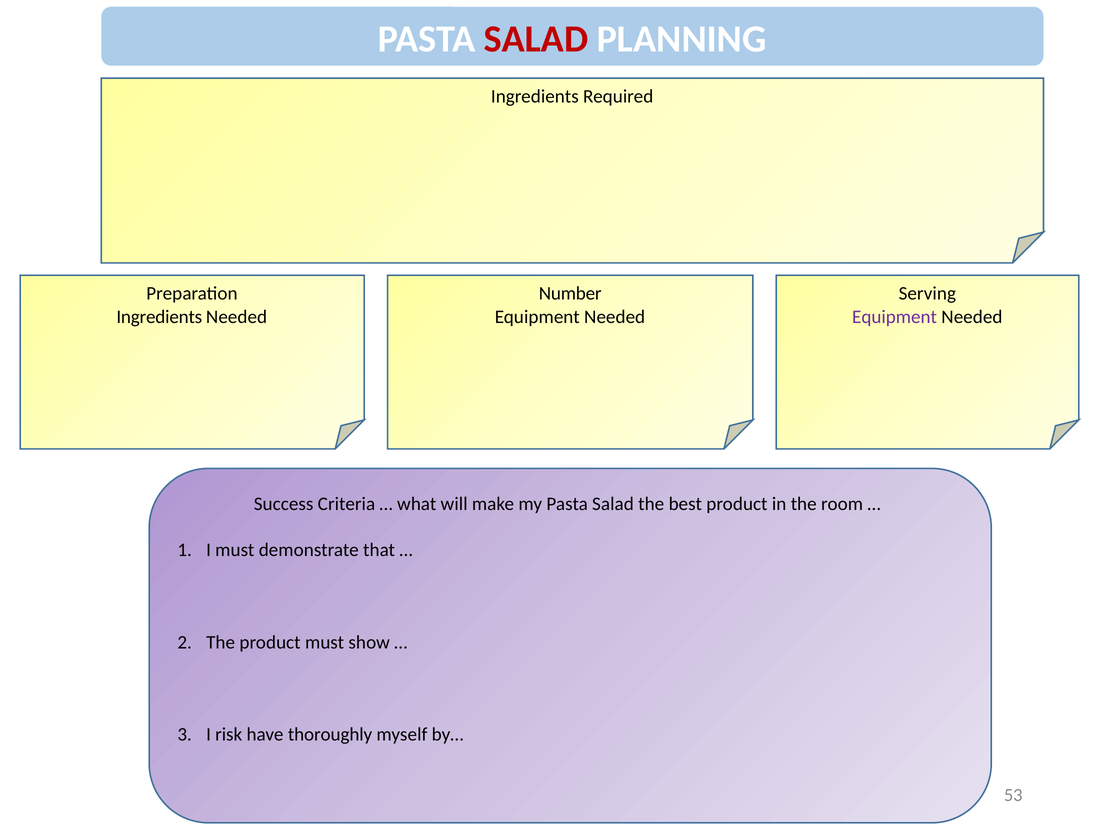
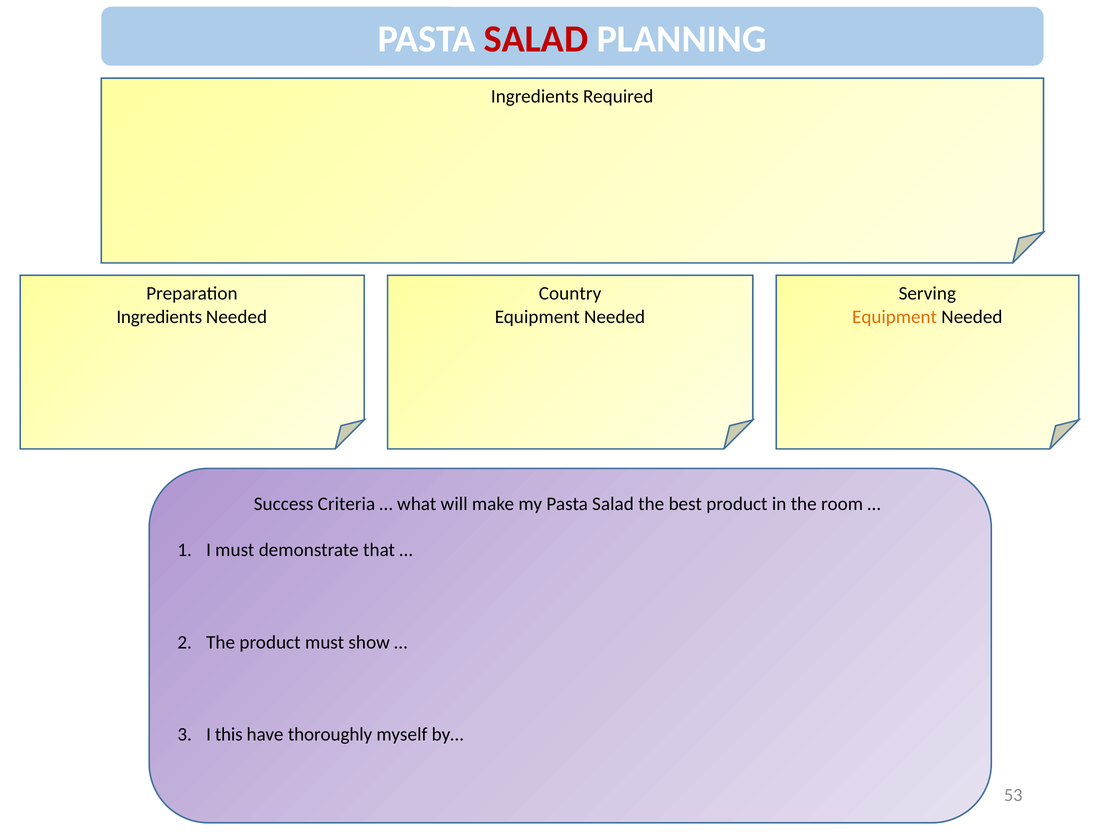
Number: Number -> Country
Equipment at (895, 317) colour: purple -> orange
risk: risk -> this
